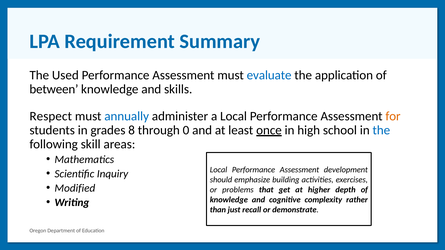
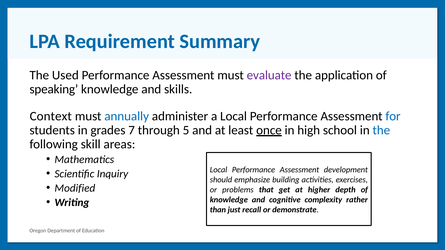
evaluate colour: blue -> purple
between: between -> speaking
Respect: Respect -> Context
for colour: orange -> blue
8: 8 -> 7
0: 0 -> 5
